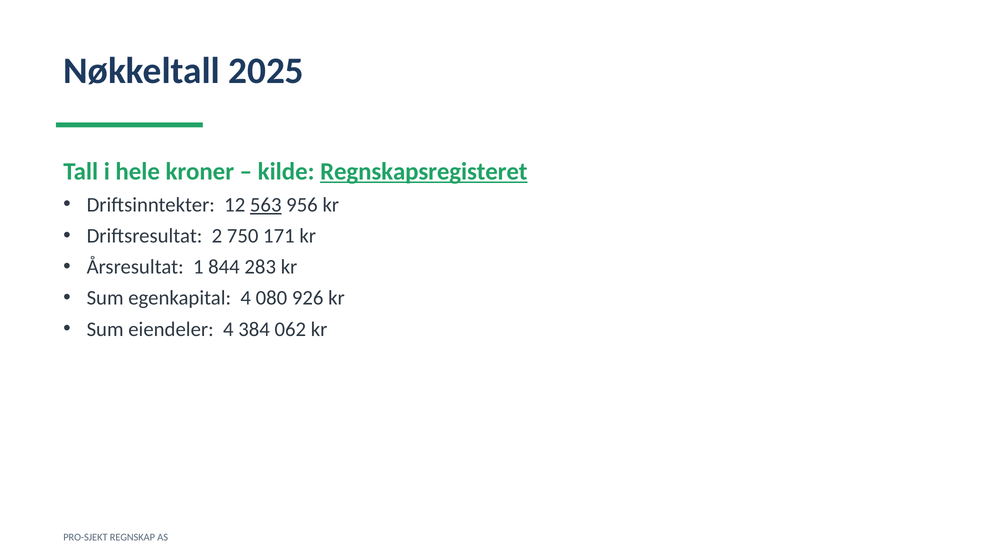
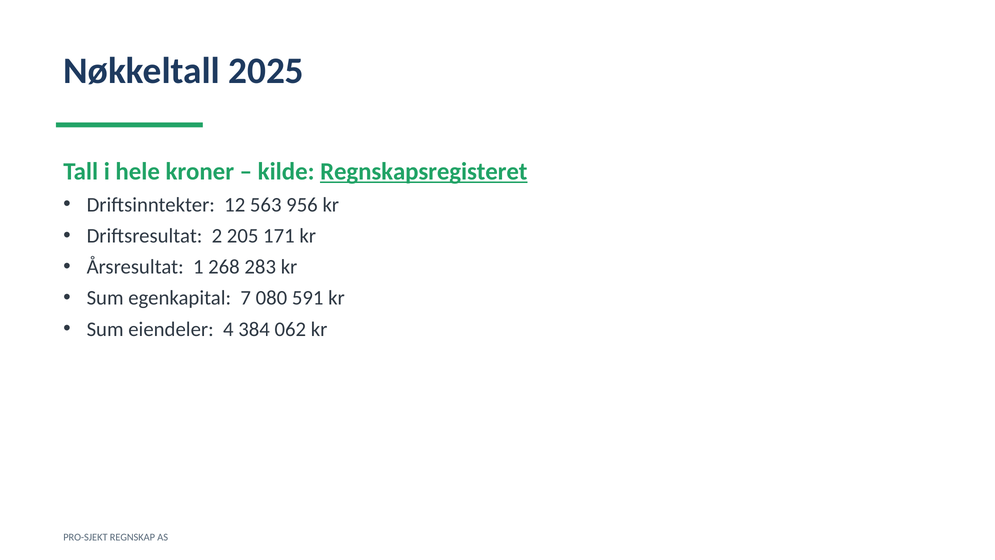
563 underline: present -> none
750: 750 -> 205
844: 844 -> 268
egenkapital 4: 4 -> 7
926: 926 -> 591
